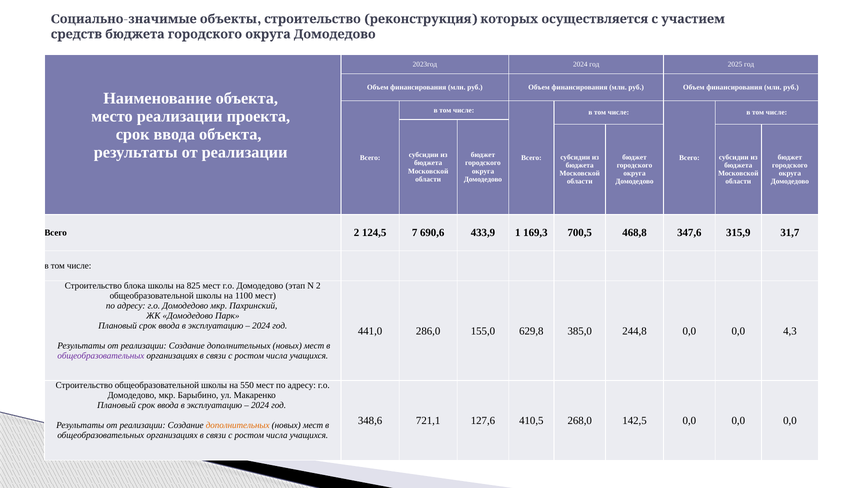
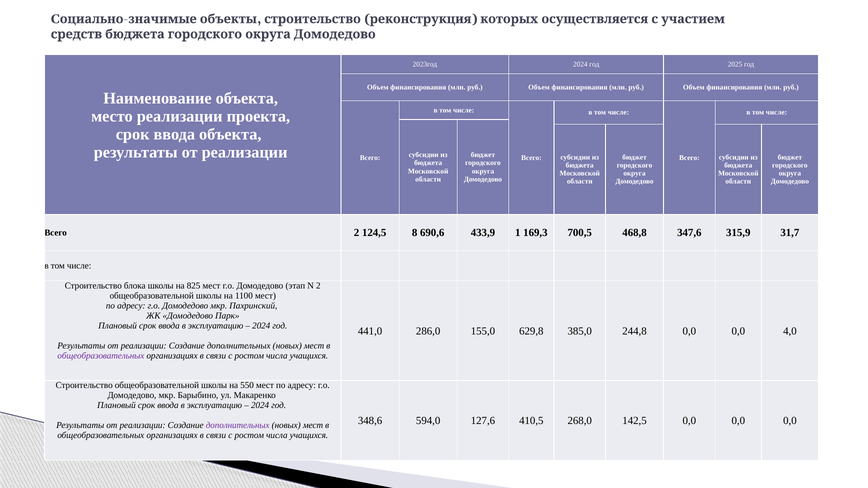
7: 7 -> 8
4,3: 4,3 -> 4,0
721,1: 721,1 -> 594,0
дополнительных at (238, 426) colour: orange -> purple
